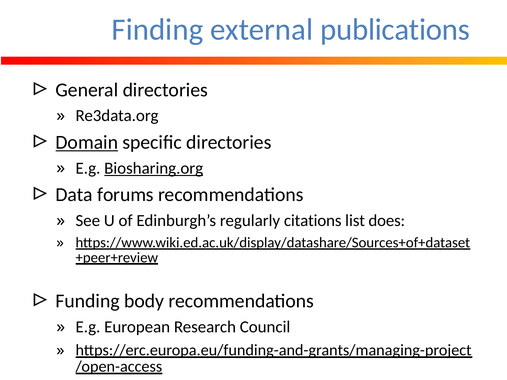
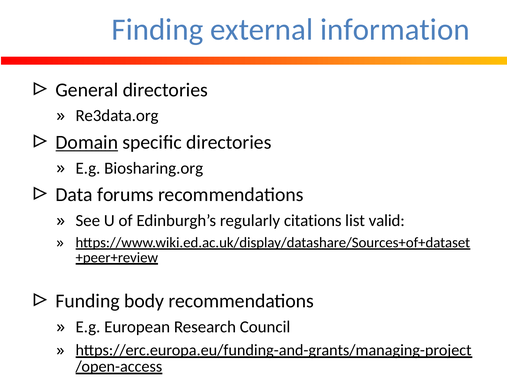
publications: publications -> information
Biosharing.org underline: present -> none
does: does -> valid
